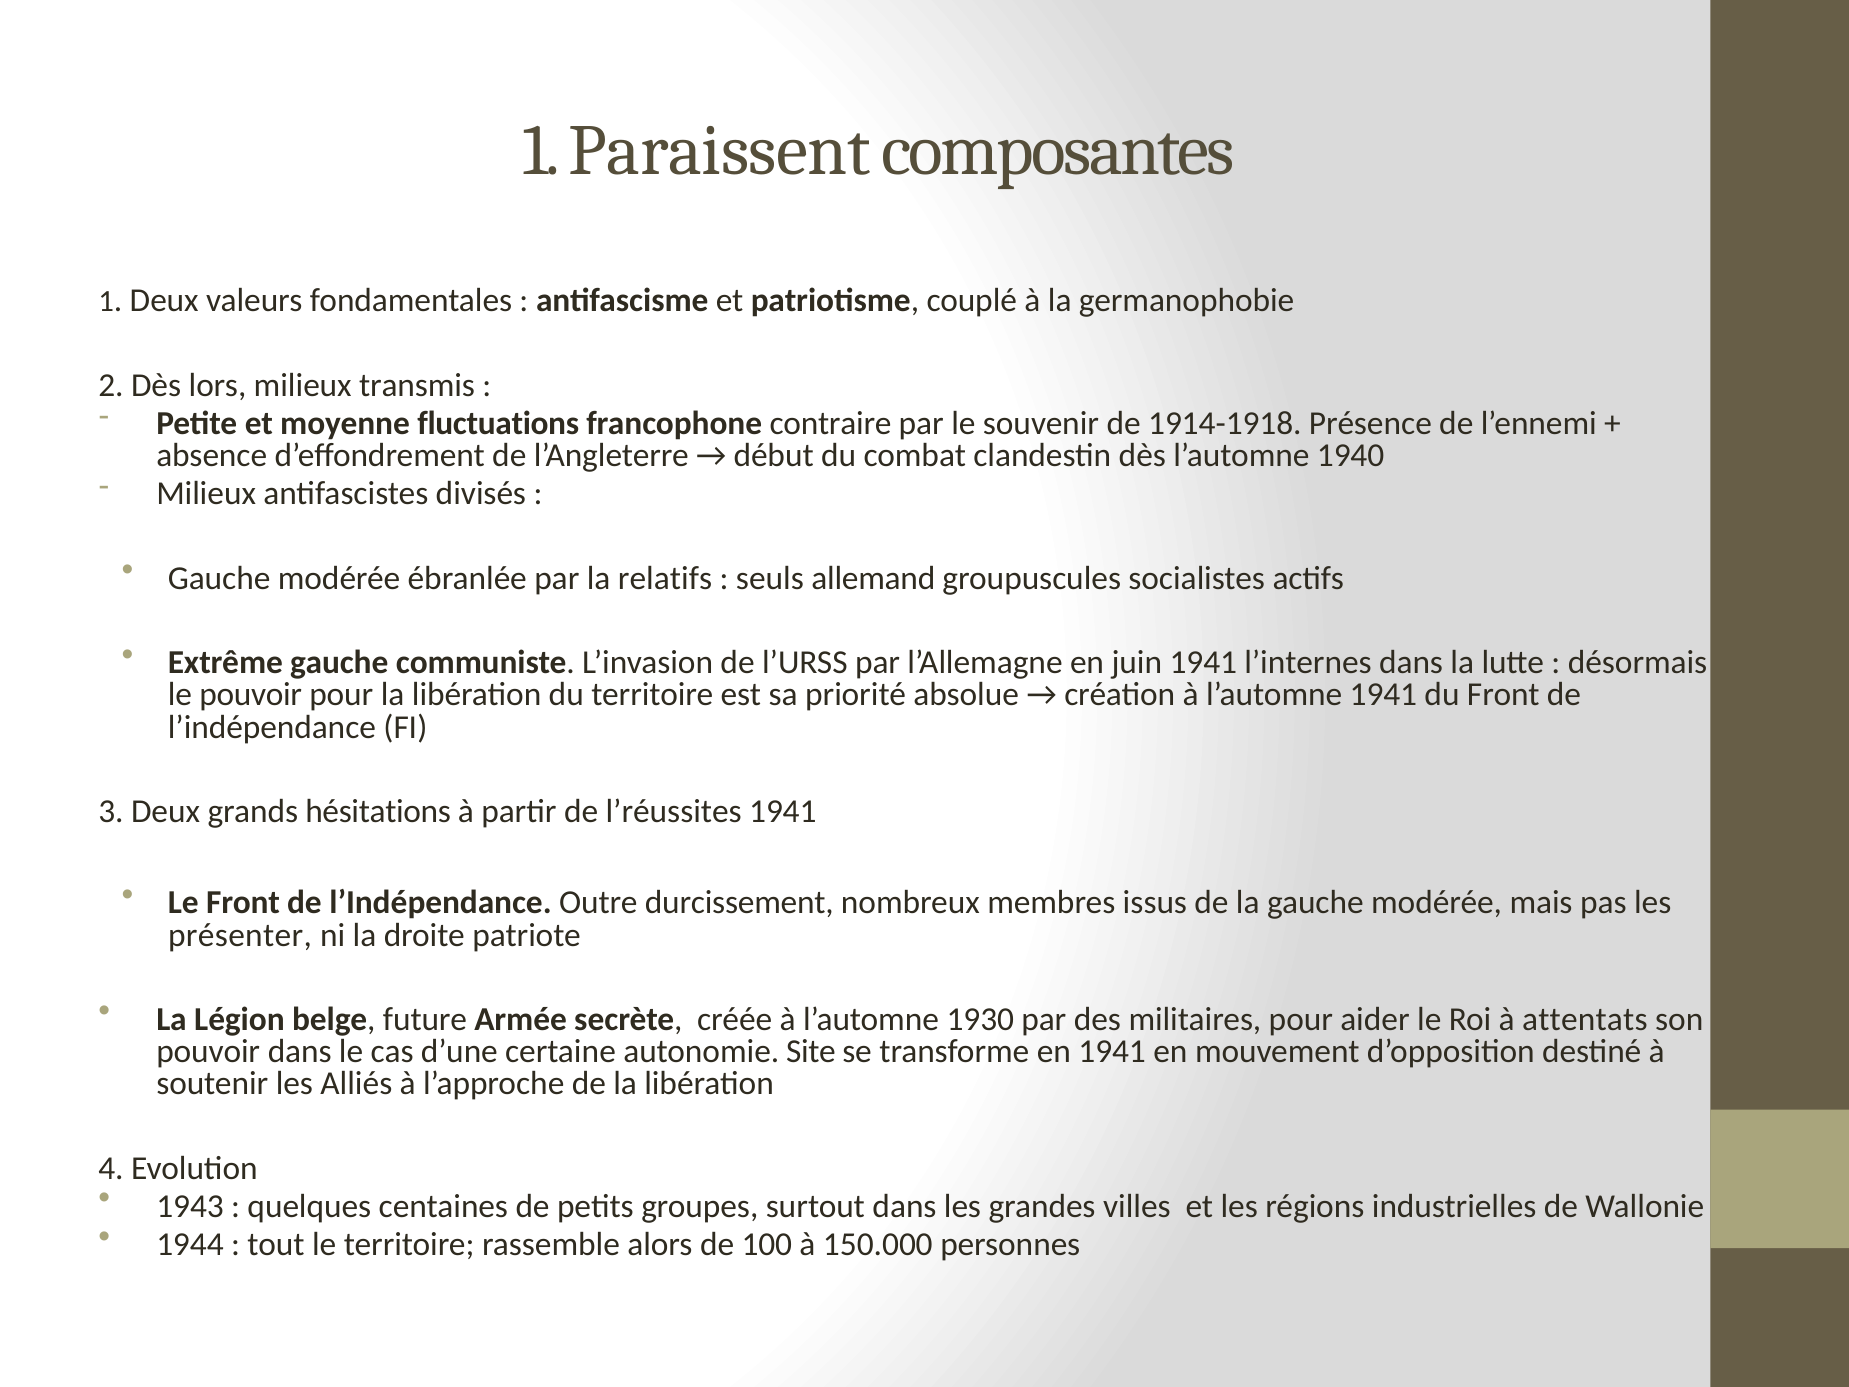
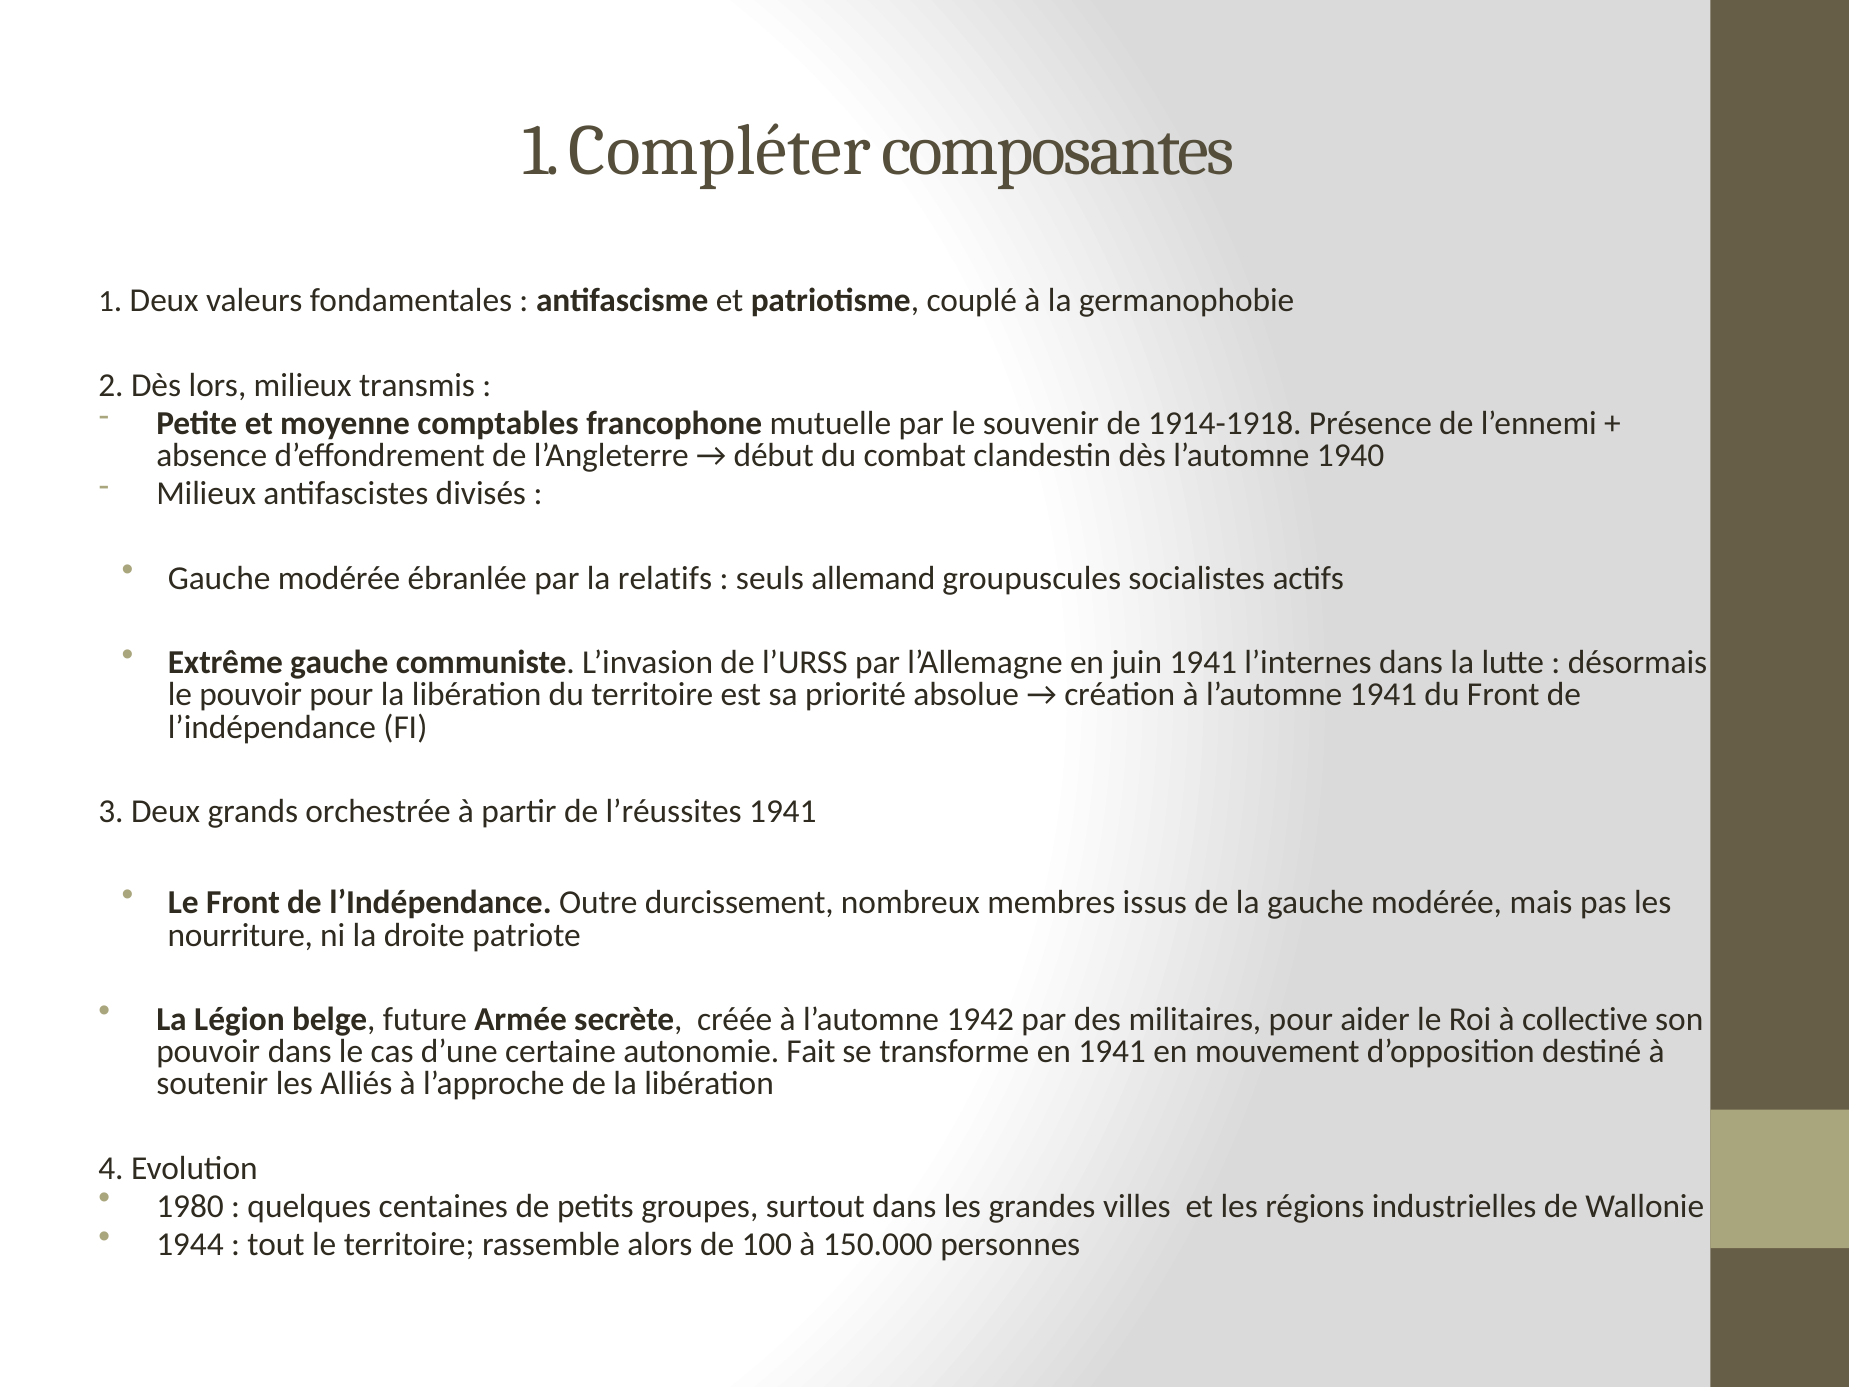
Paraissent: Paraissent -> Compléter
fluctuations: fluctuations -> comptables
contraire: contraire -> mutuelle
hésitations: hésitations -> orchestrée
présenter: présenter -> nourriture
1930: 1930 -> 1942
attentats: attentats -> collective
Site: Site -> Fait
1943: 1943 -> 1980
